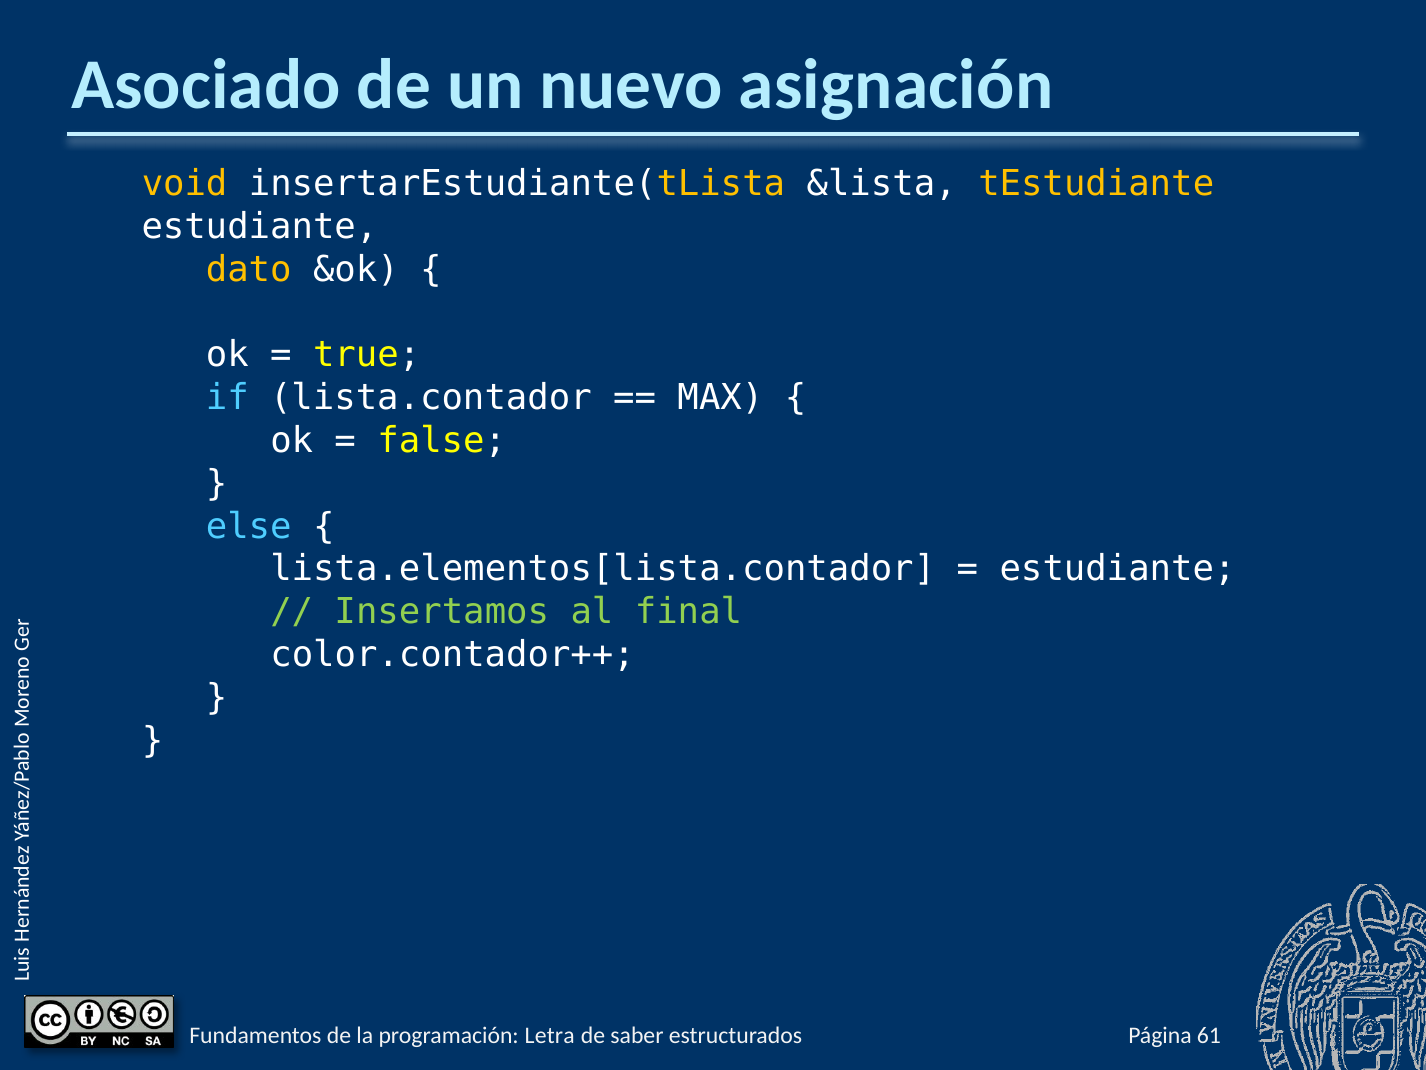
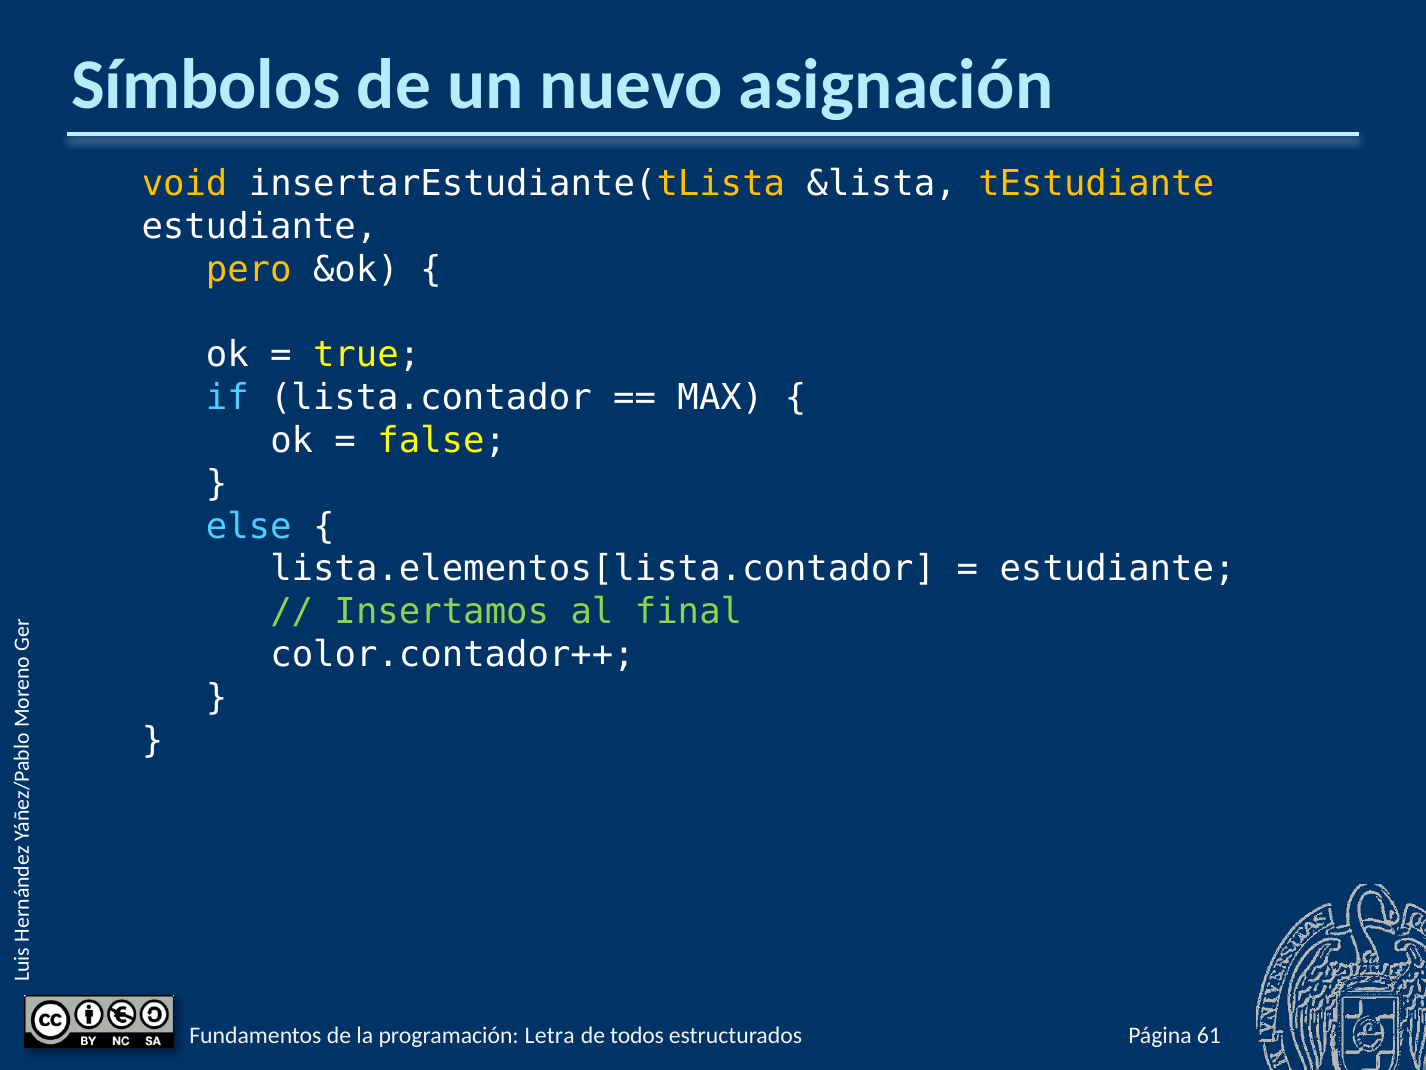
Asociado: Asociado -> Símbolos
dato: dato -> pero
saber: saber -> todos
